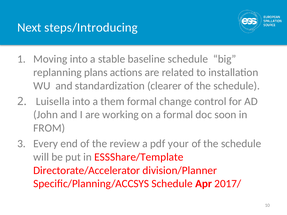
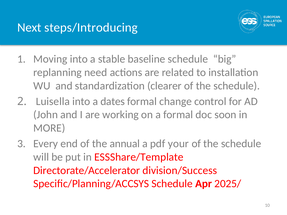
plans: plans -> need
them: them -> dates
FROM: FROM -> MORE
review: review -> annual
division/Planner: division/Planner -> division/Success
2017/: 2017/ -> 2025/
